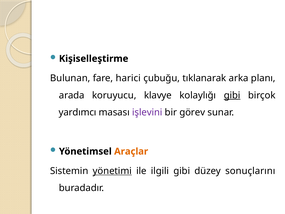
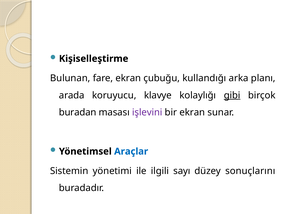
fare harici: harici -> ekran
tıklanarak: tıklanarak -> kullandığı
yardımcı: yardımcı -> buradan
bir görev: görev -> ekran
Araçlar colour: orange -> blue
yönetimi underline: present -> none
ilgili gibi: gibi -> sayı
